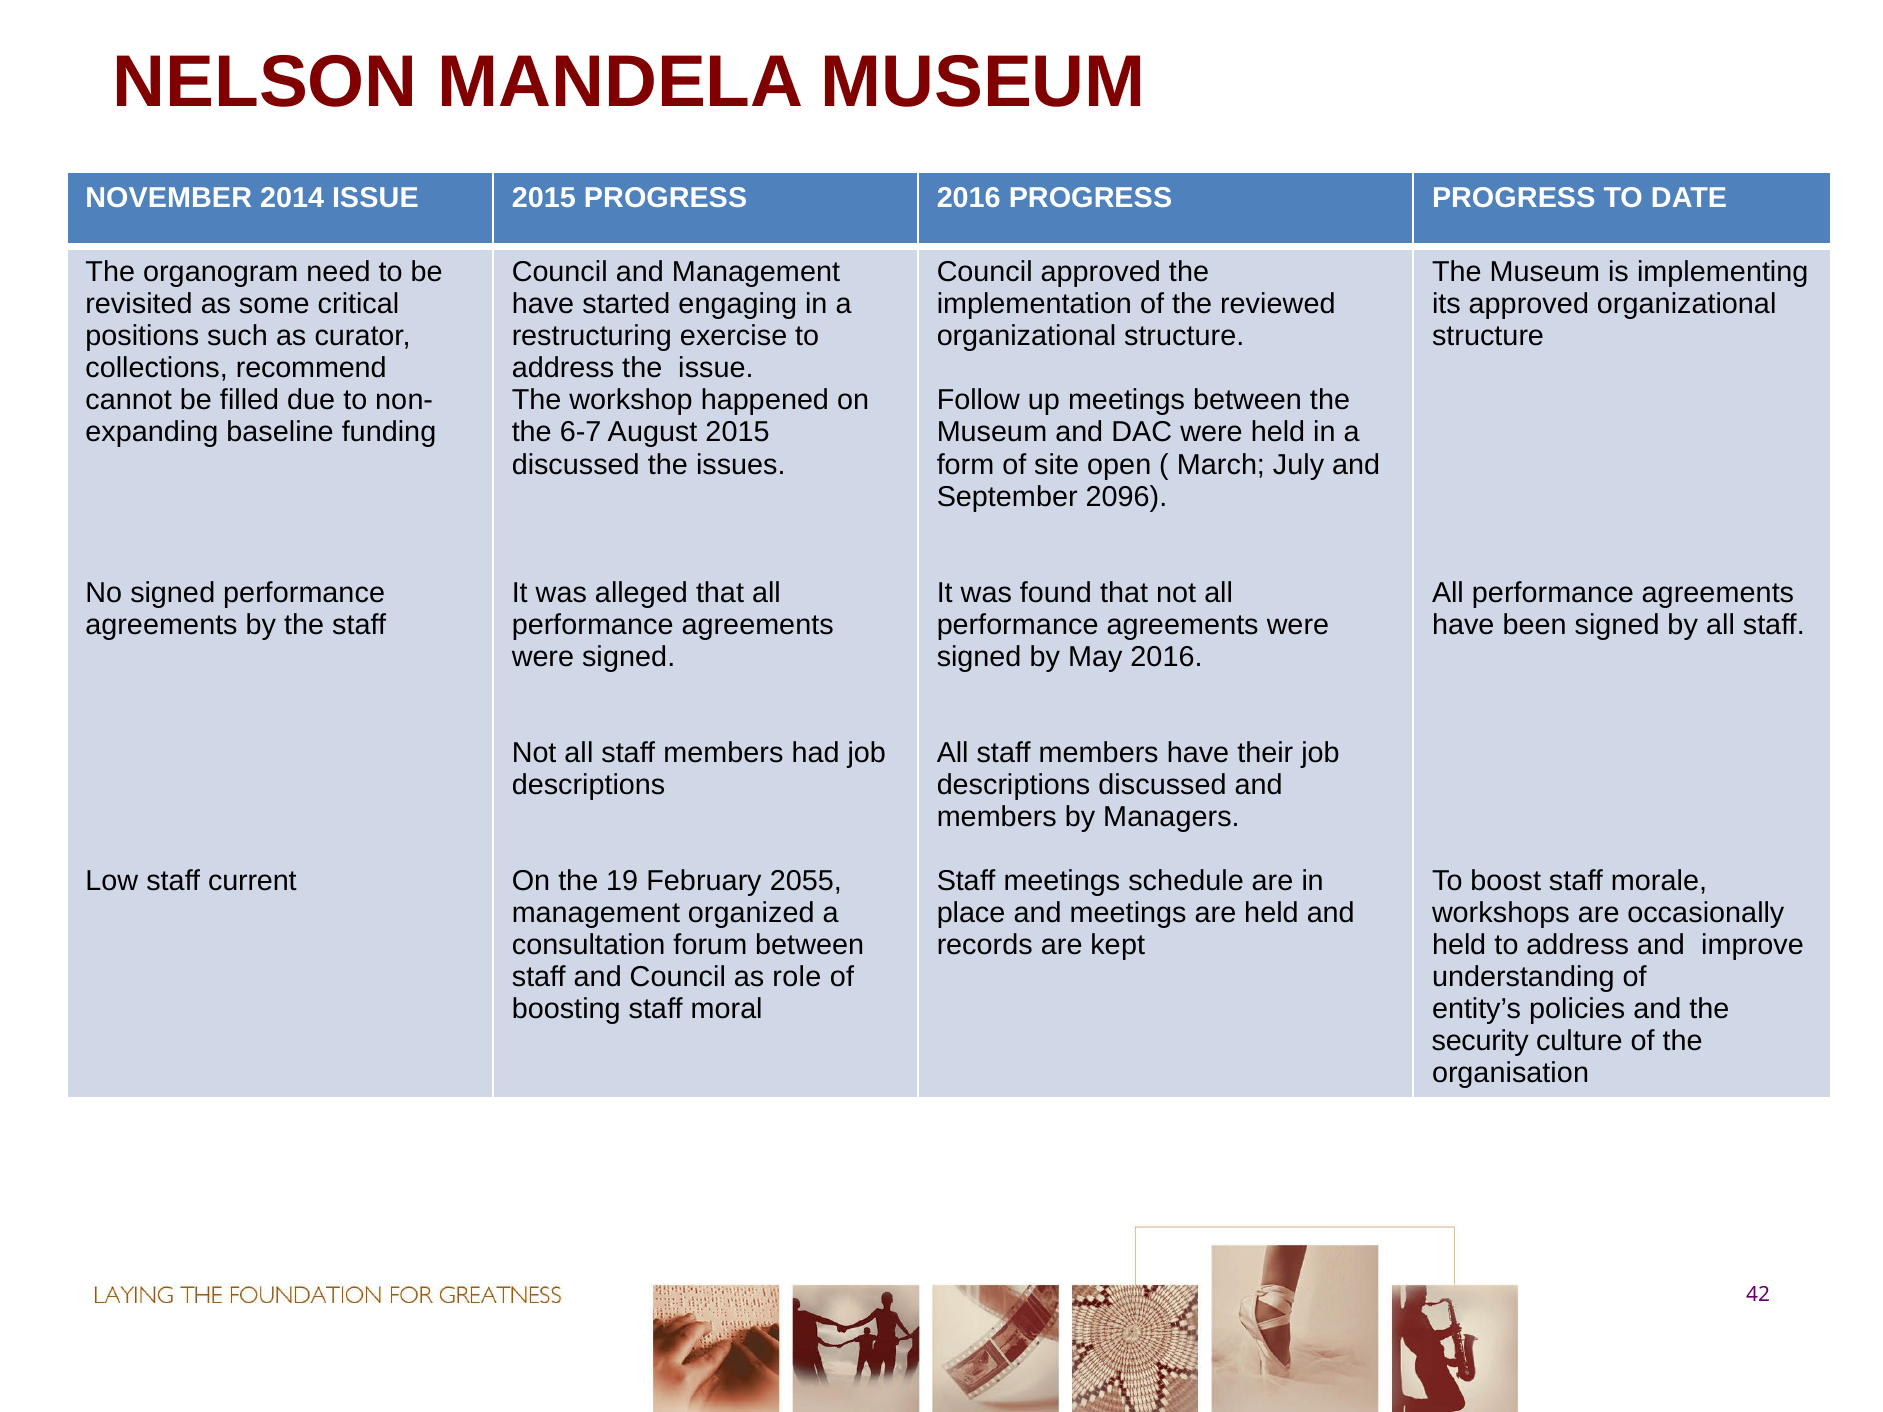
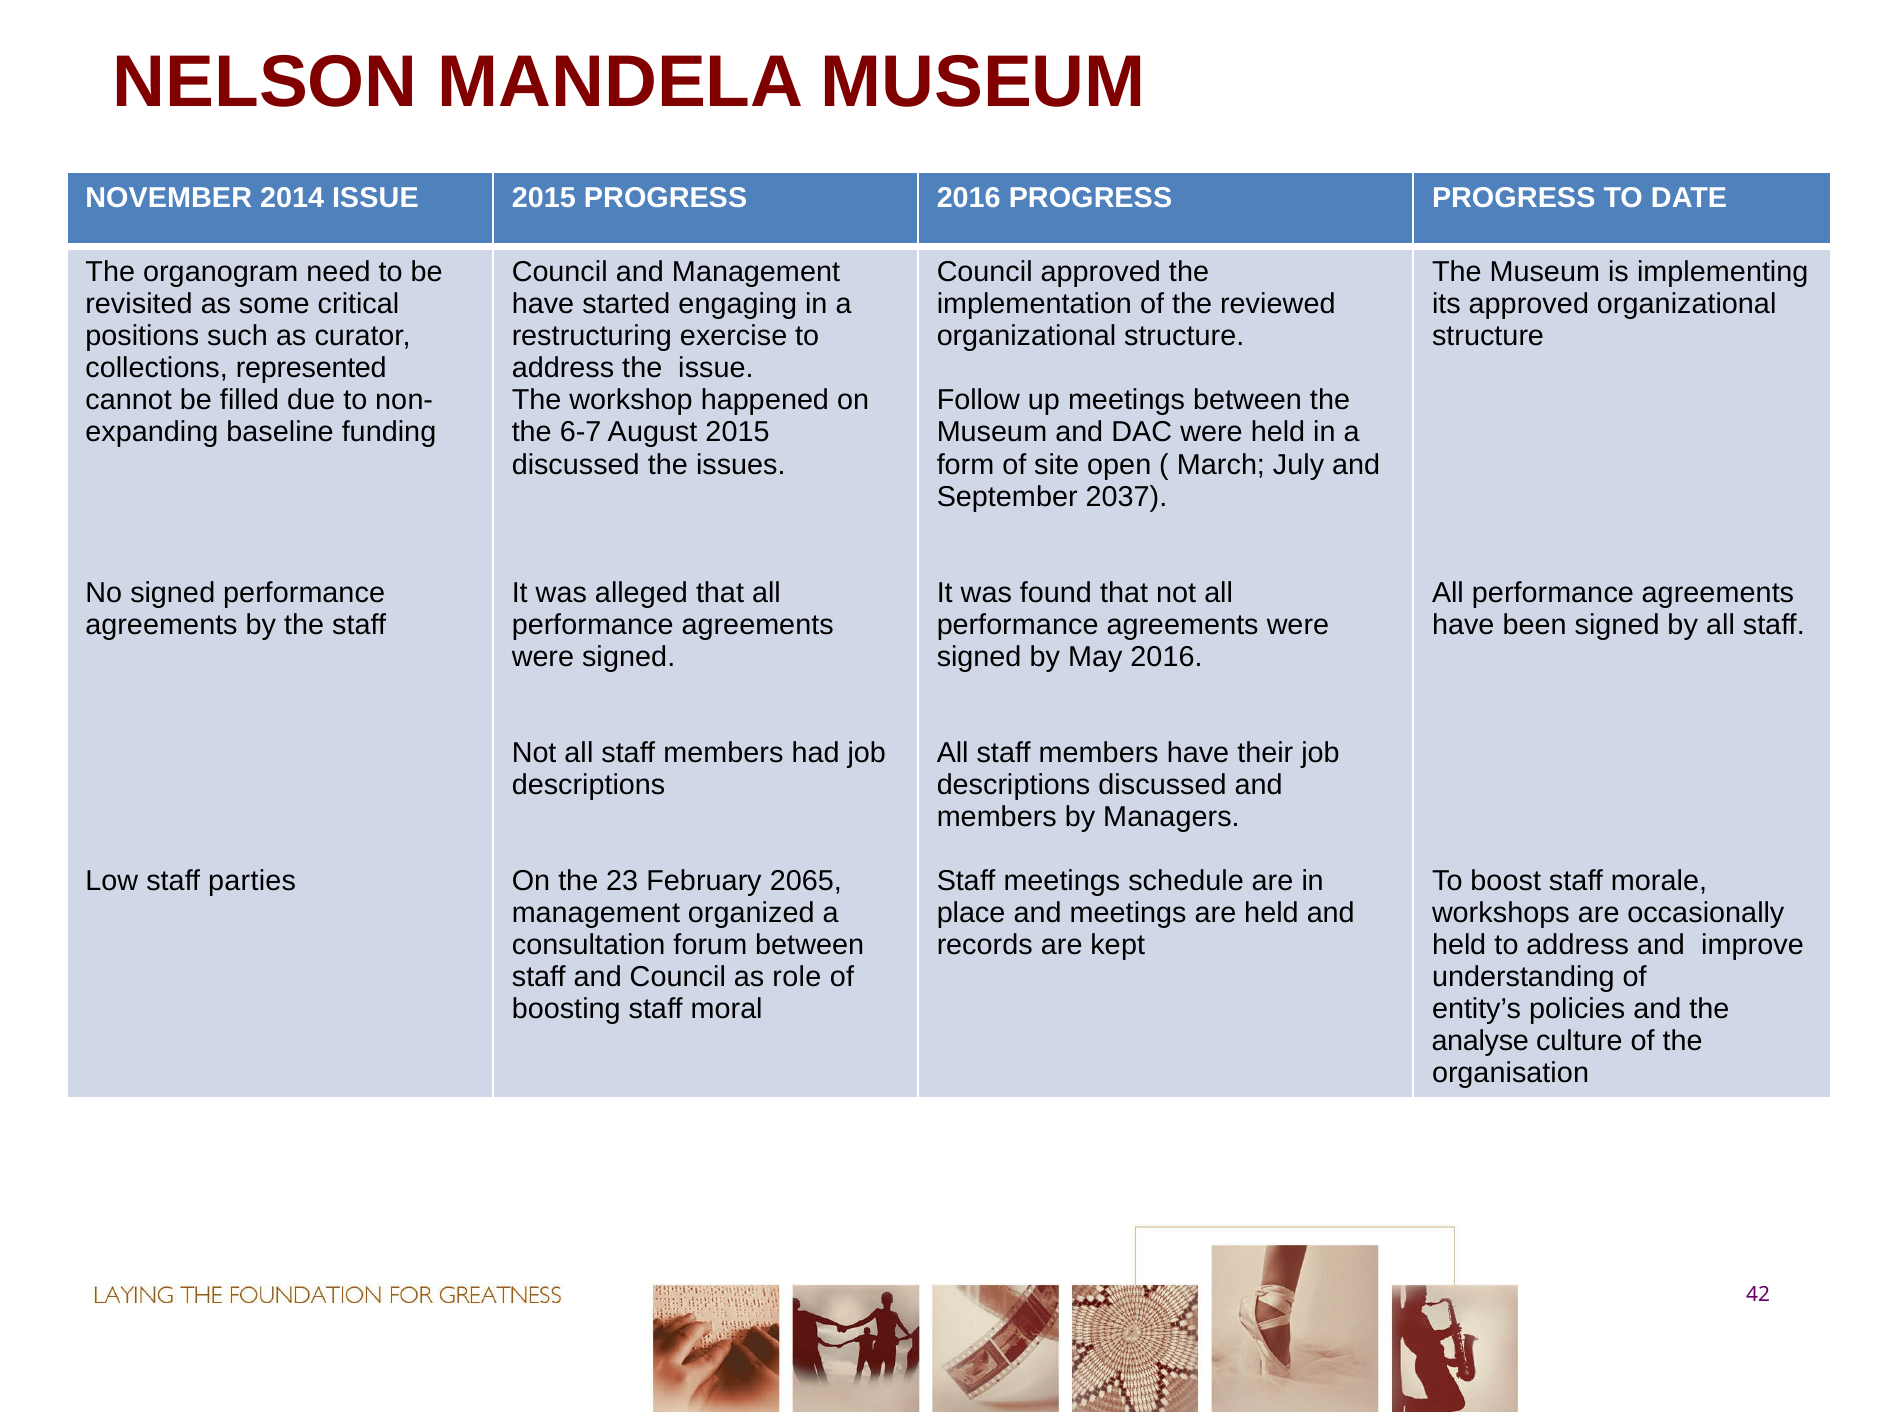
recommend: recommend -> represented
2096: 2096 -> 2037
current: current -> parties
19: 19 -> 23
2055: 2055 -> 2065
security: security -> analyse
